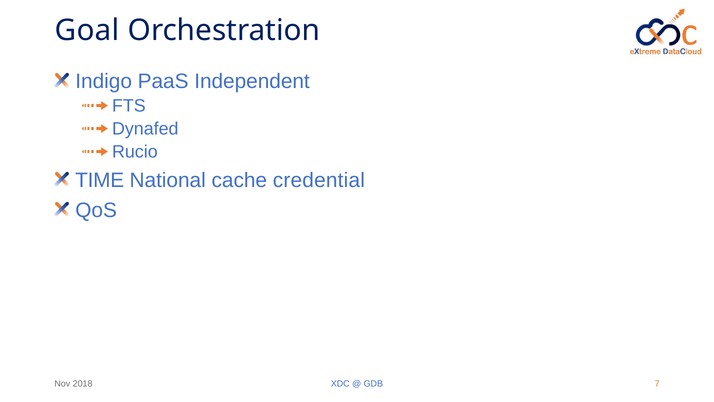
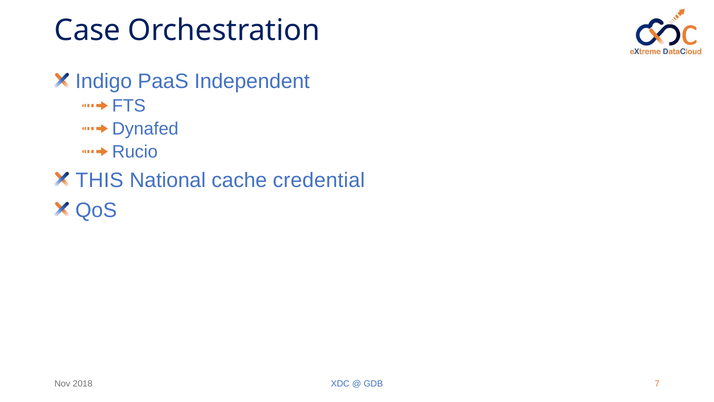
Goal: Goal -> Case
TIME: TIME -> THIS
